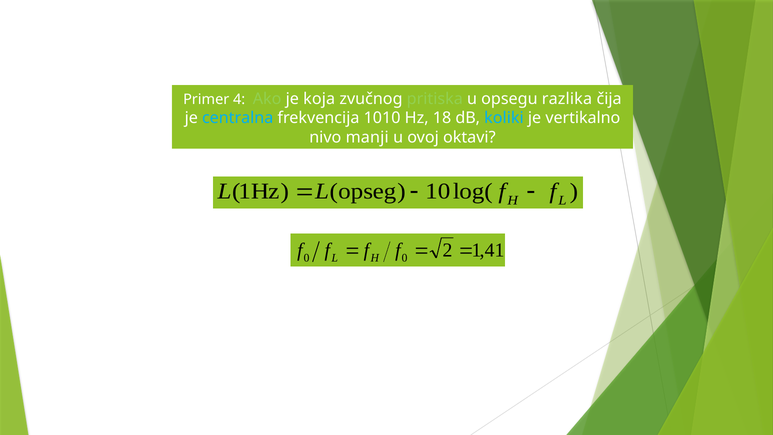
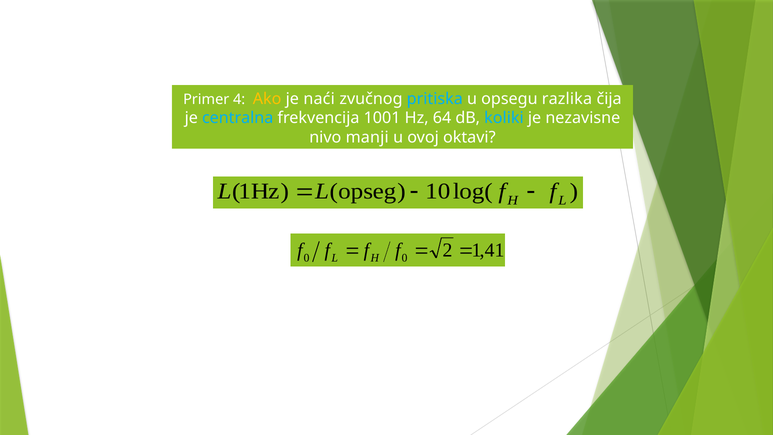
Ako colour: light green -> yellow
koja: koja -> naći
pritiska colour: light green -> light blue
1010: 1010 -> 1001
18: 18 -> 64
vertikalno: vertikalno -> nezavisne
